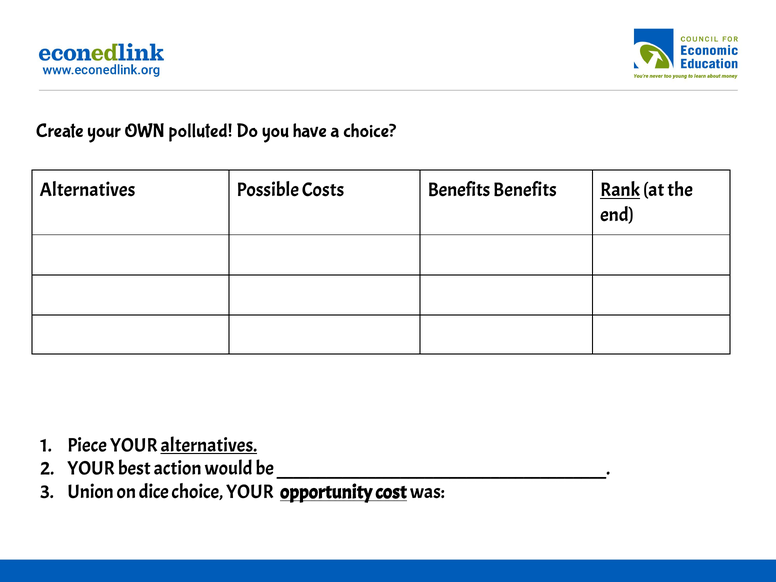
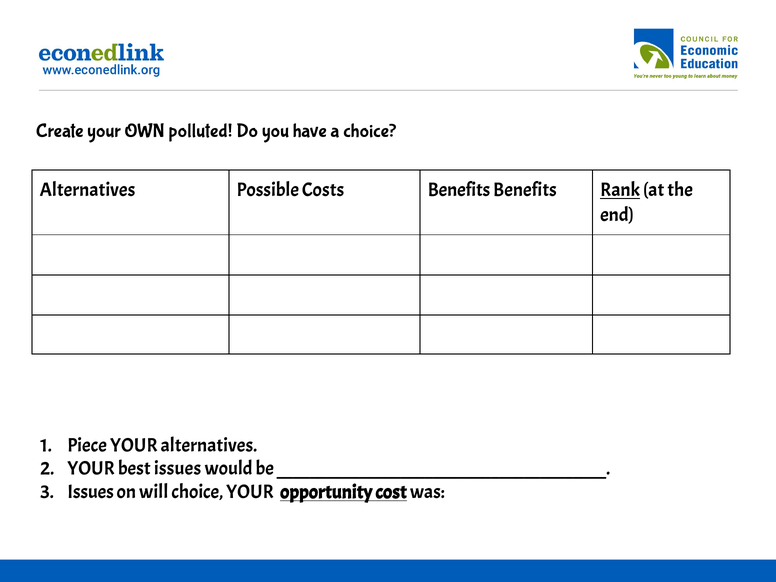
alternatives at (209, 445) underline: present -> none
best action: action -> issues
Union at (91, 492): Union -> Issues
dice: dice -> will
